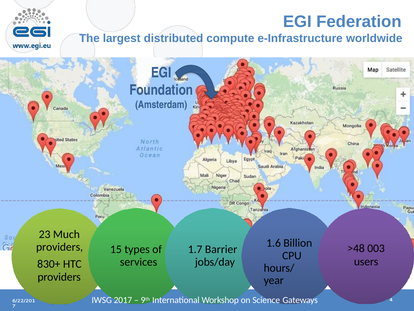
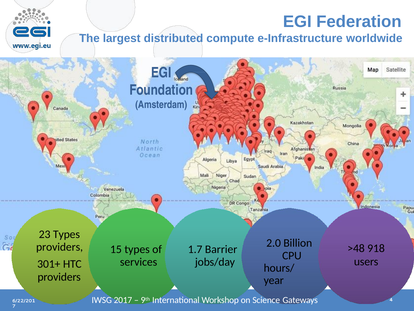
23 Much: Much -> Types
1.6: 1.6 -> 2.0
003: 003 -> 918
830+: 830+ -> 301+
